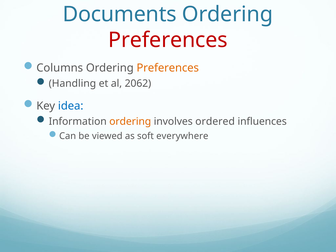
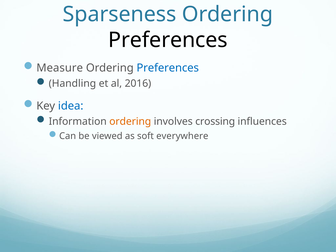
Documents: Documents -> Sparseness
Preferences at (168, 40) colour: red -> black
Columns: Columns -> Measure
Preferences at (168, 68) colour: orange -> blue
2062: 2062 -> 2016
ordered: ordered -> crossing
